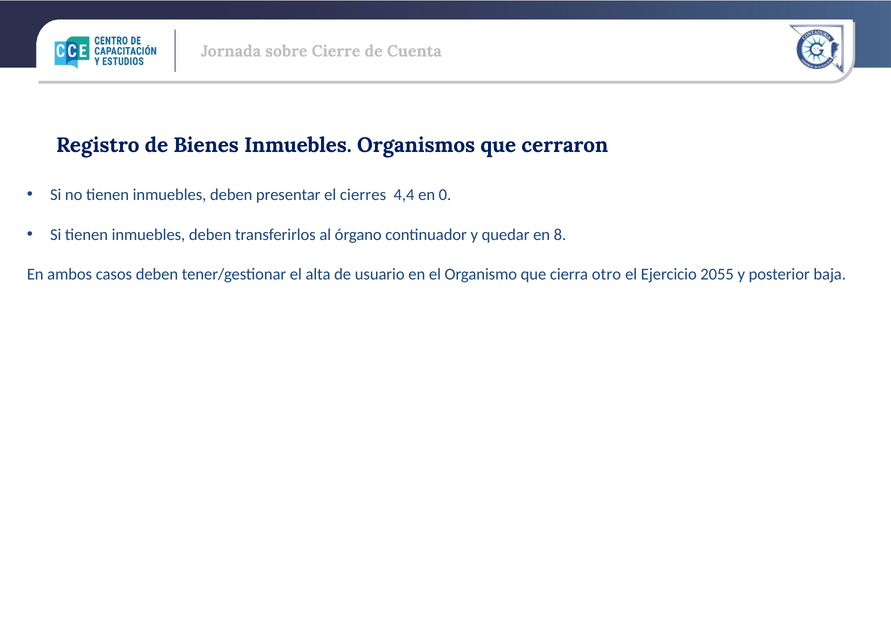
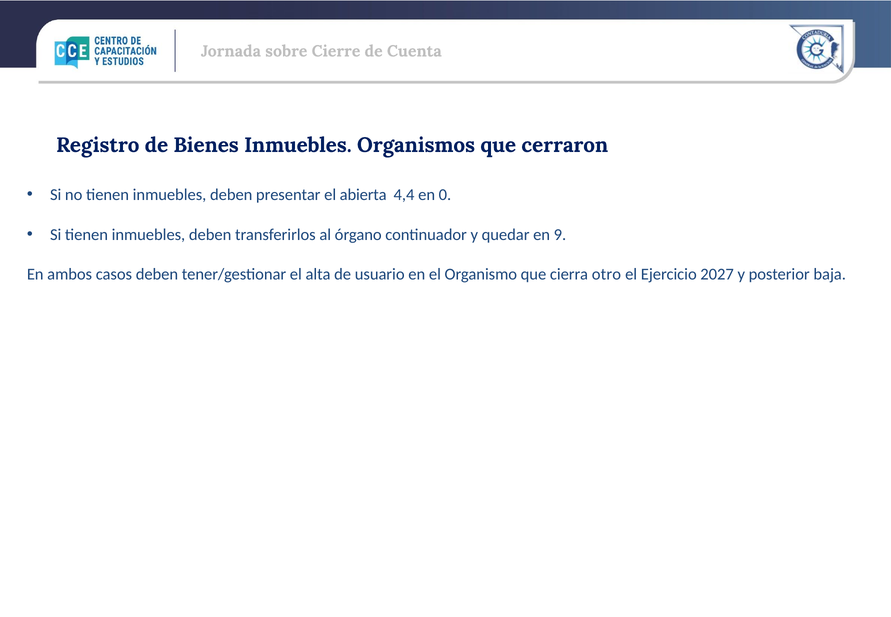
cierres: cierres -> abierta
8: 8 -> 9
2055: 2055 -> 2027
